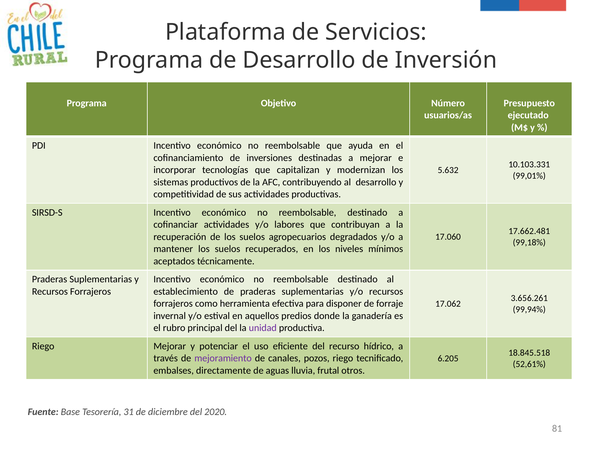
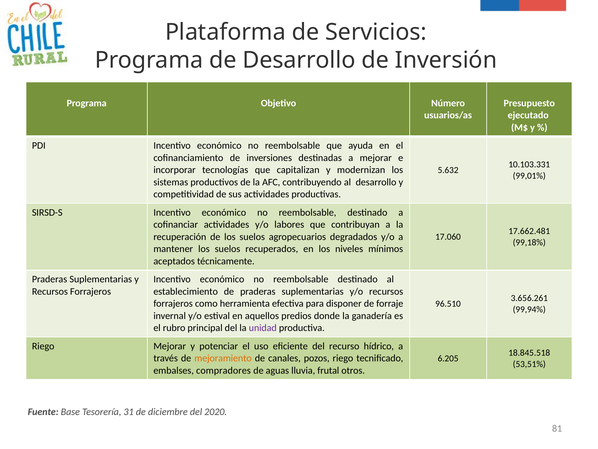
17.062: 17.062 -> 96.510
mejoramiento colour: purple -> orange
52,61%: 52,61% -> 53,51%
directamente: directamente -> compradores
